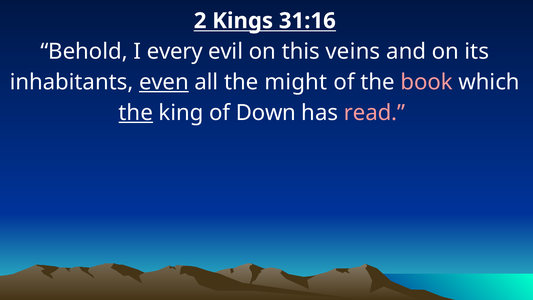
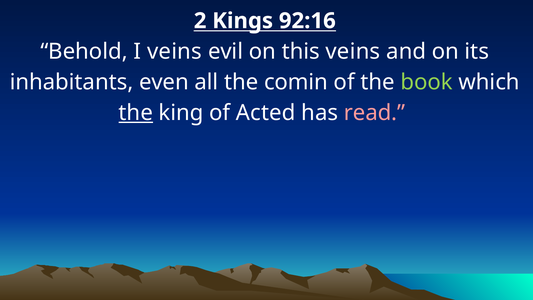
31:16: 31:16 -> 92:16
I every: every -> veins
even underline: present -> none
might: might -> comin
book colour: pink -> light green
Down: Down -> Acted
